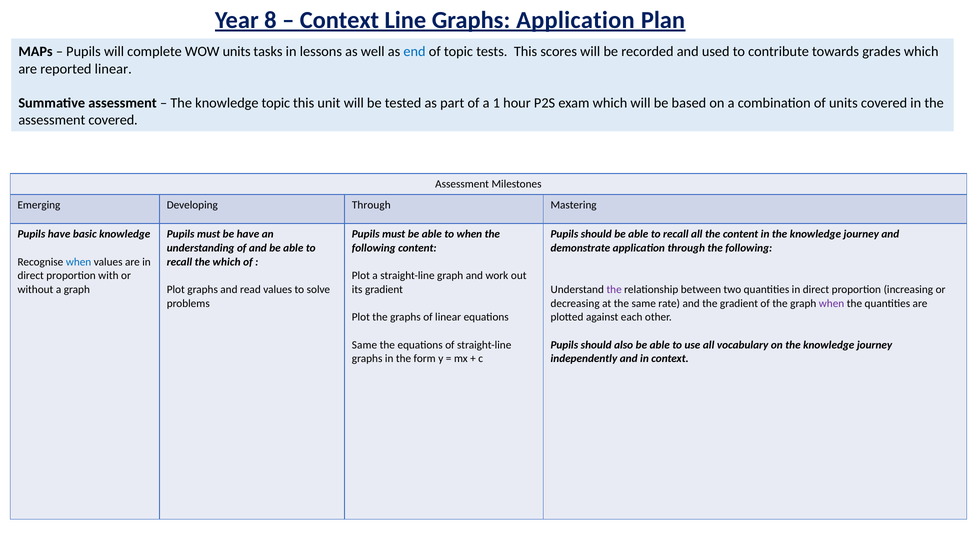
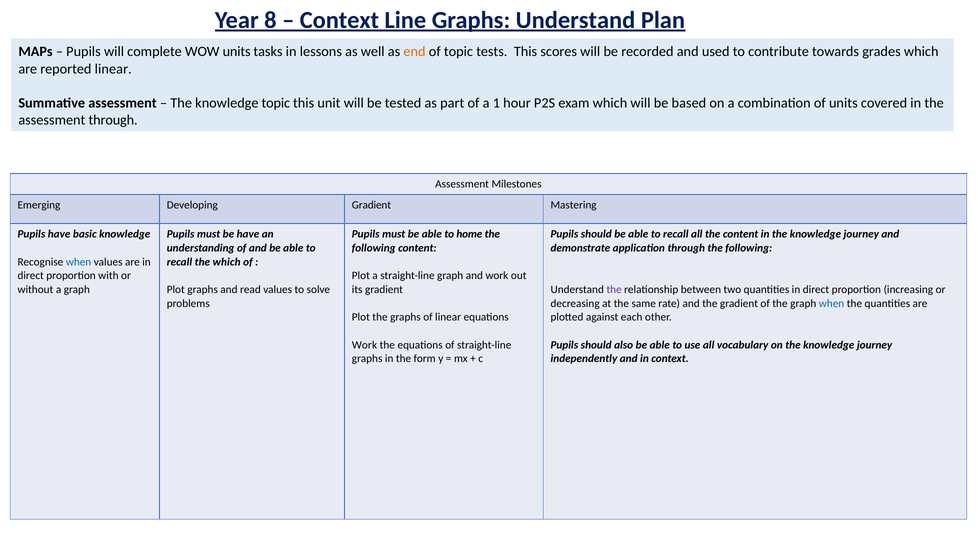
Graphs Application: Application -> Understand
end colour: blue -> orange
assessment covered: covered -> through
Developing Through: Through -> Gradient
to when: when -> home
when at (832, 303) colour: purple -> blue
Same at (365, 345): Same -> Work
